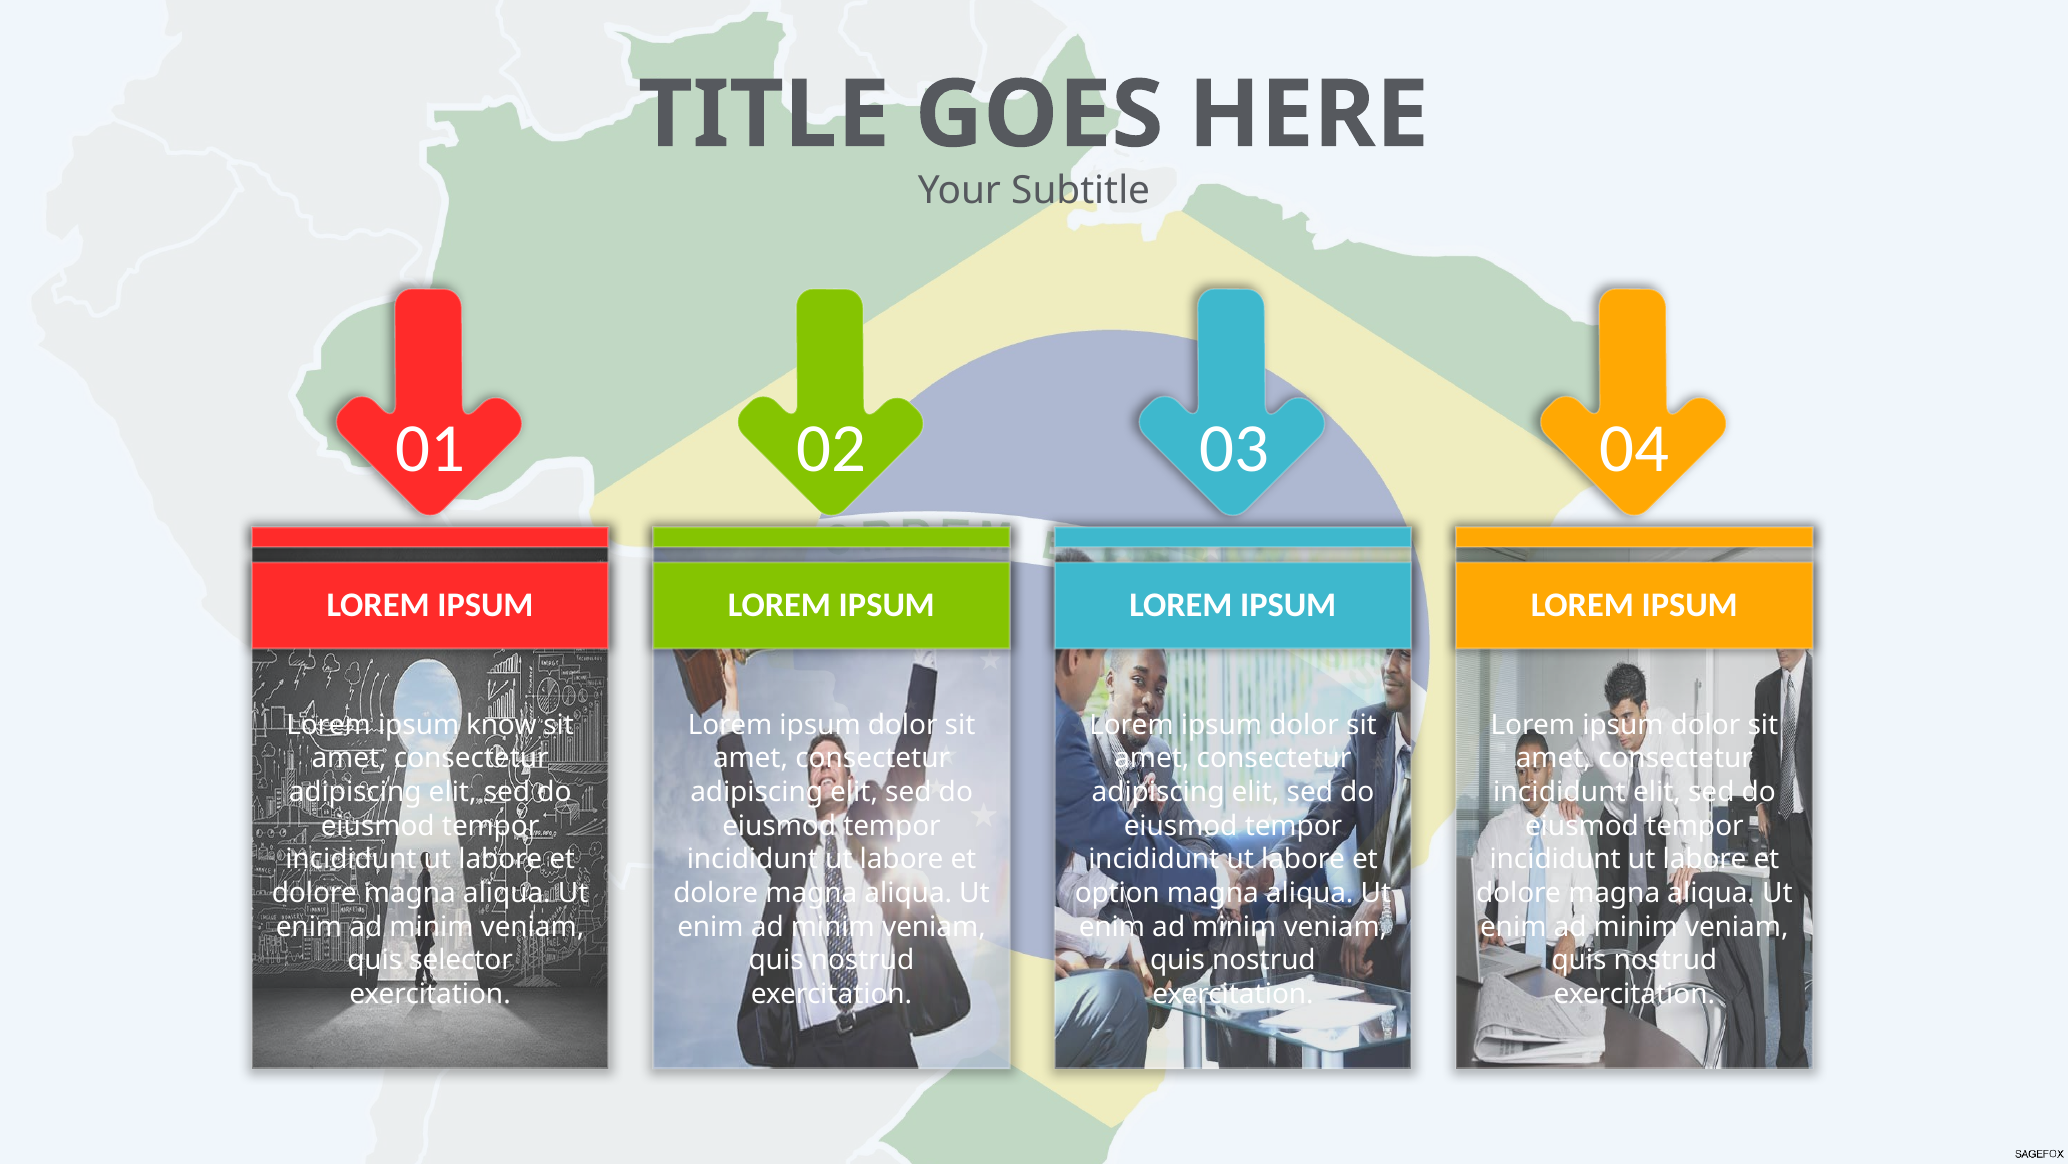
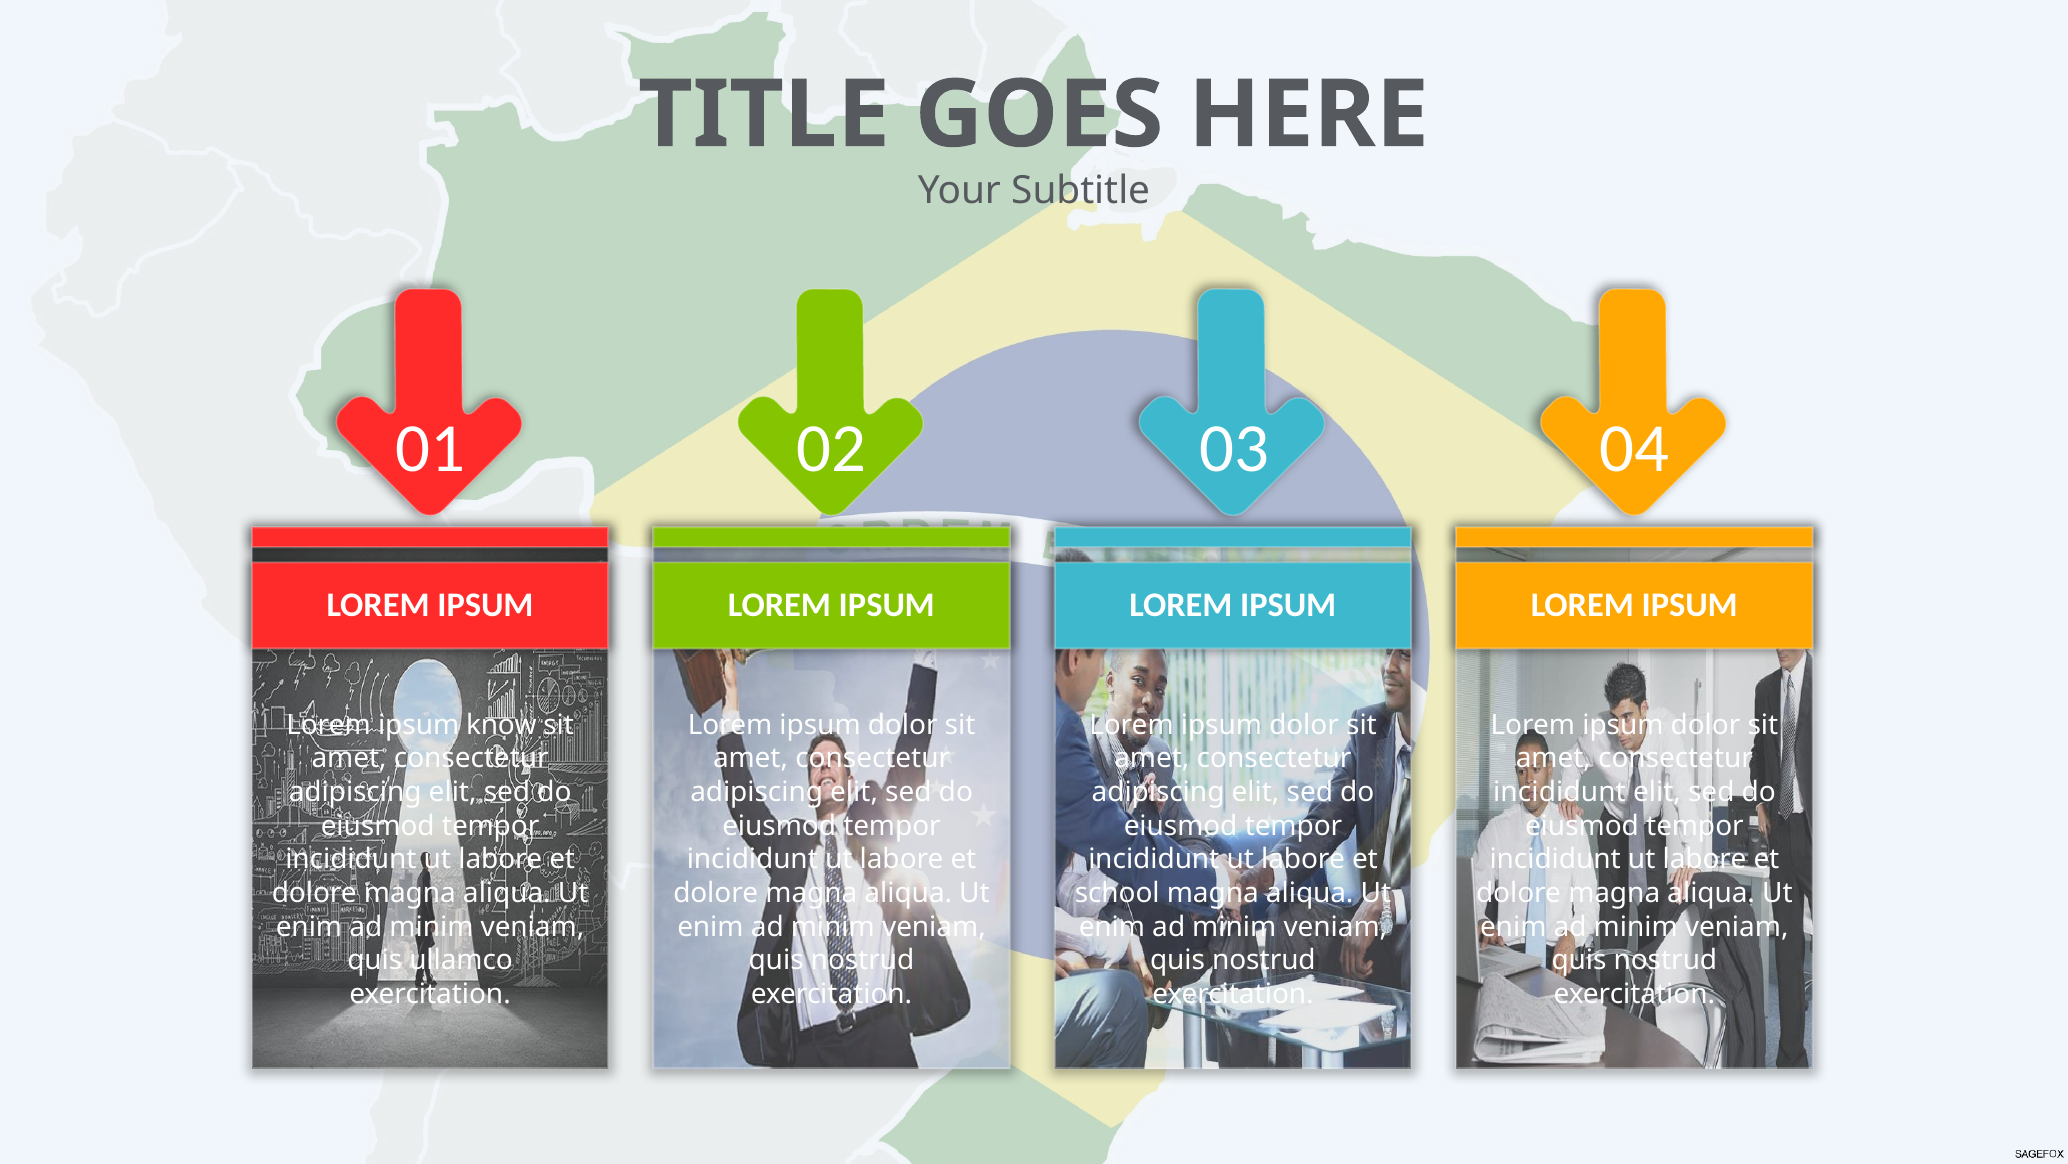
option: option -> school
selector: selector -> ullamco
